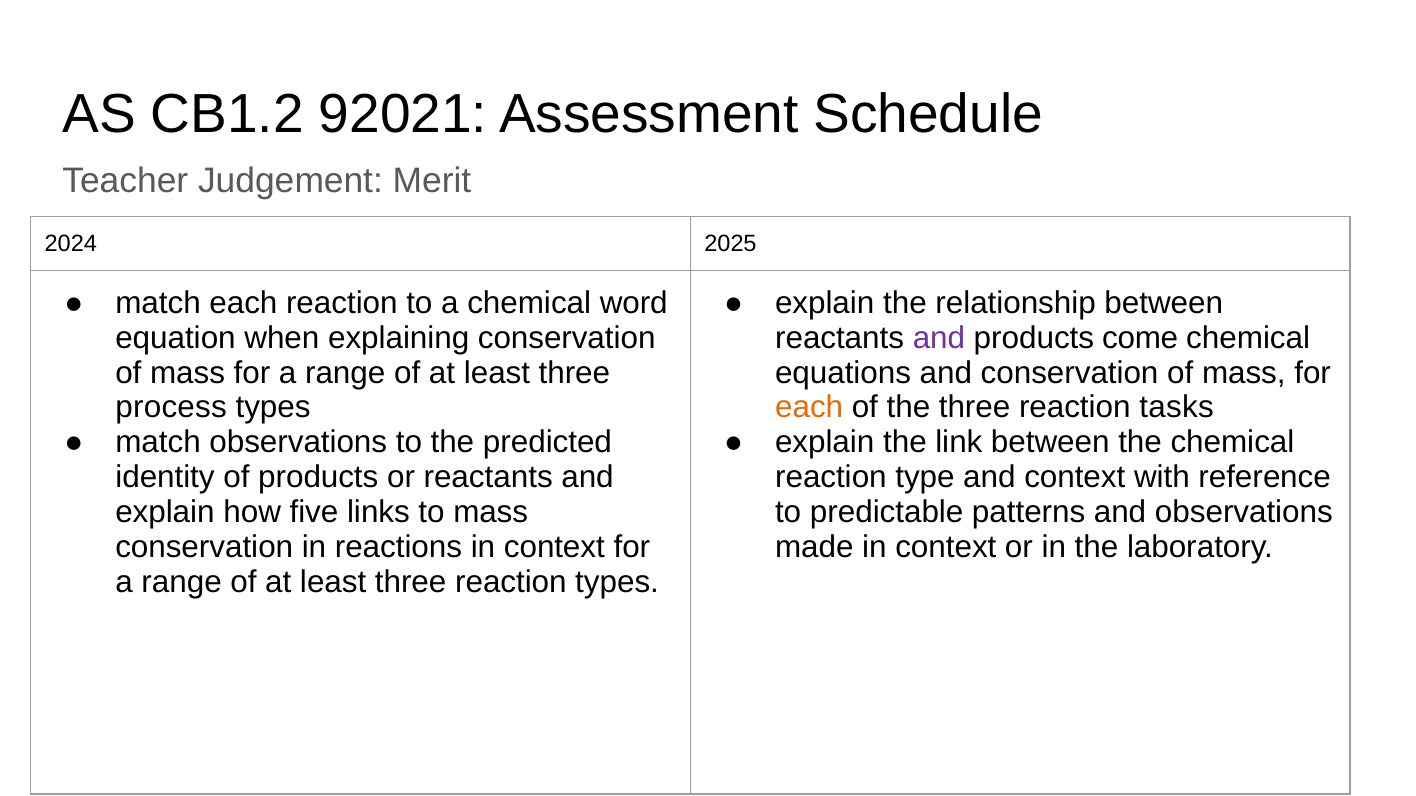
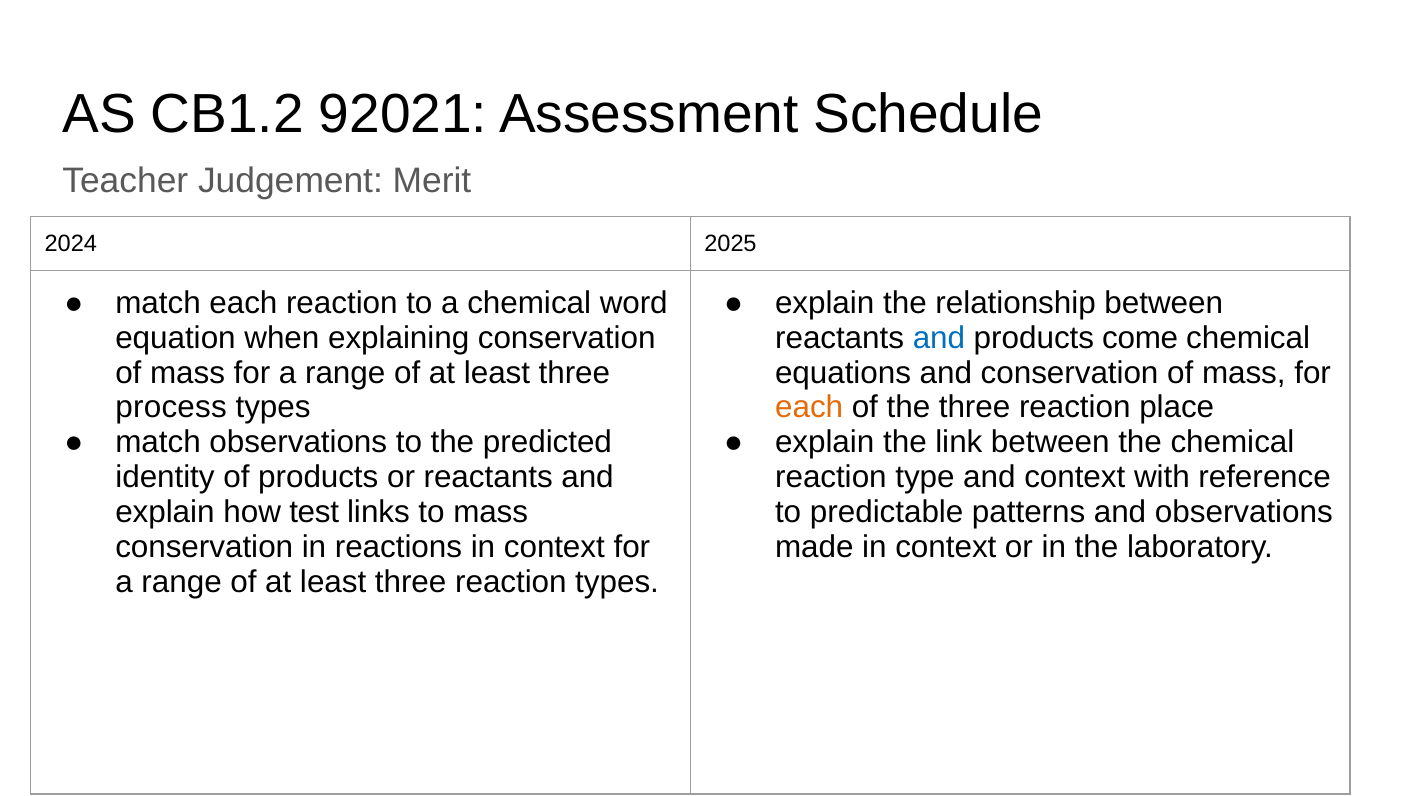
and at (939, 338) colour: purple -> blue
tasks: tasks -> place
five: five -> test
